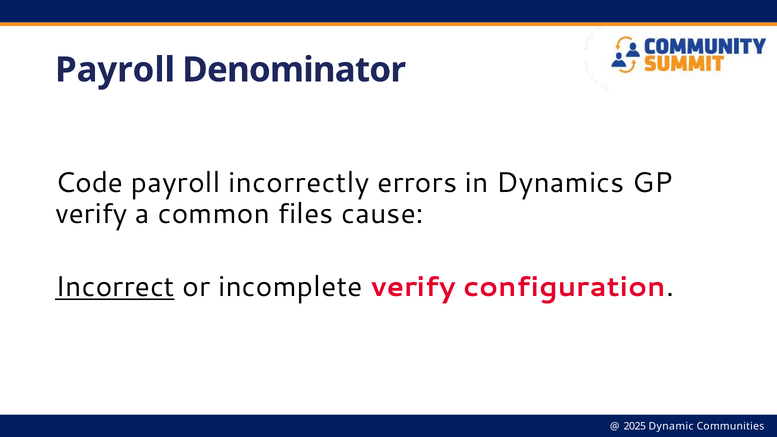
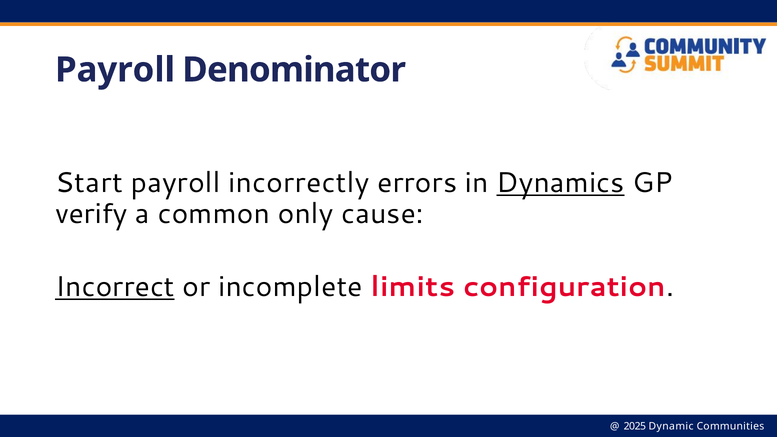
Code: Code -> Start
Dynamics underline: none -> present
files: files -> only
incomplete verify: verify -> limits
